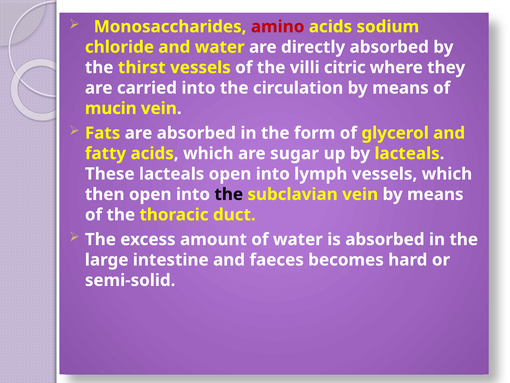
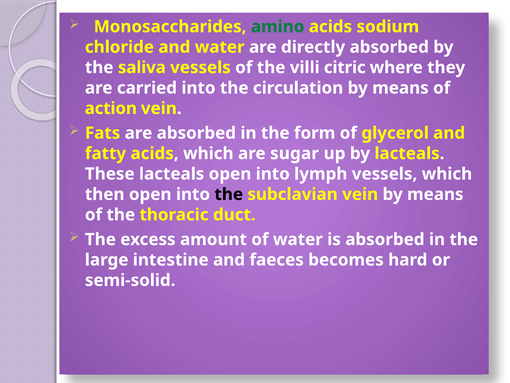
amino colour: red -> green
thirst: thirst -> saliva
mucin: mucin -> action
